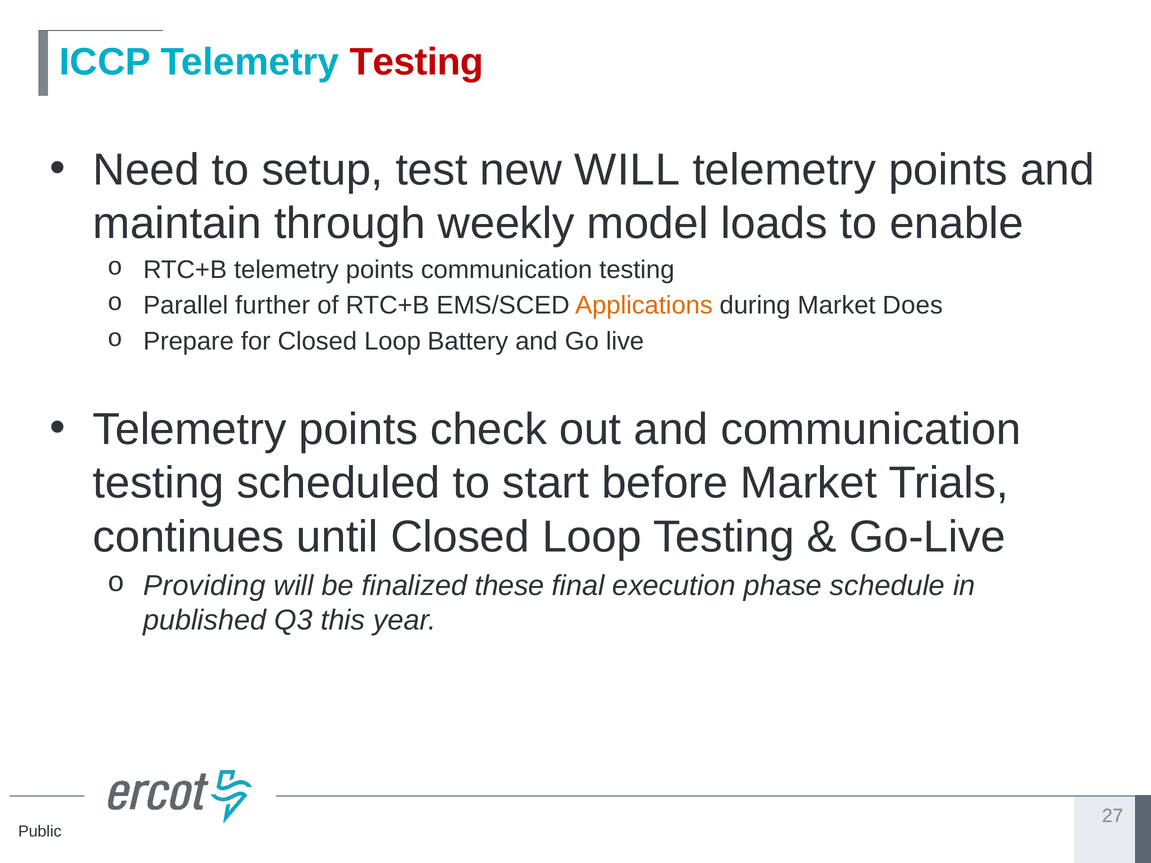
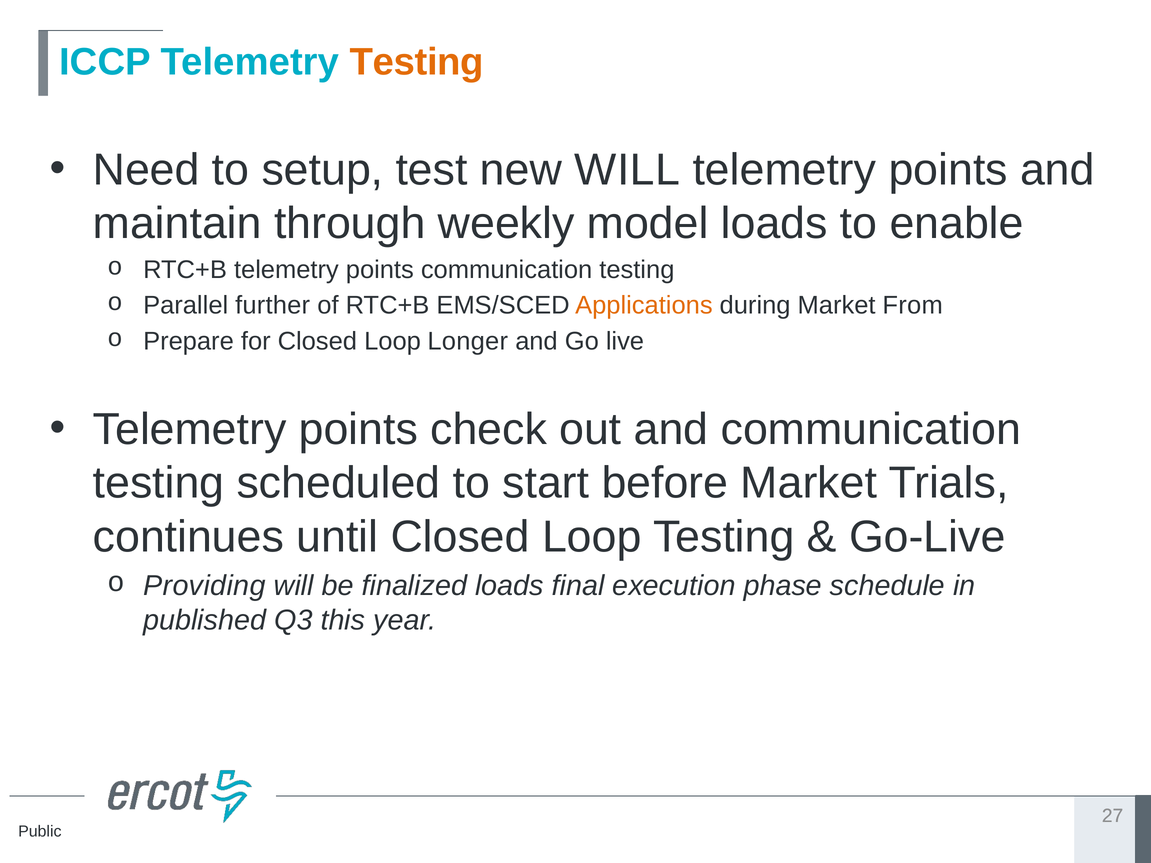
Testing at (417, 62) colour: red -> orange
Does: Does -> From
Battery: Battery -> Longer
finalized these: these -> loads
